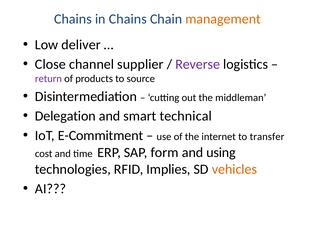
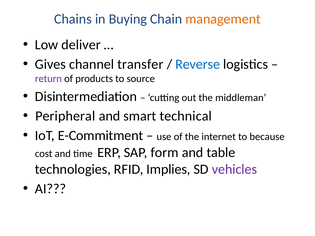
in Chains: Chains -> Buying
Close: Close -> Gives
supplier: supplier -> transfer
Reverse colour: purple -> blue
Delegation: Delegation -> Peripheral
transfer: transfer -> because
using: using -> table
vehicles colour: orange -> purple
